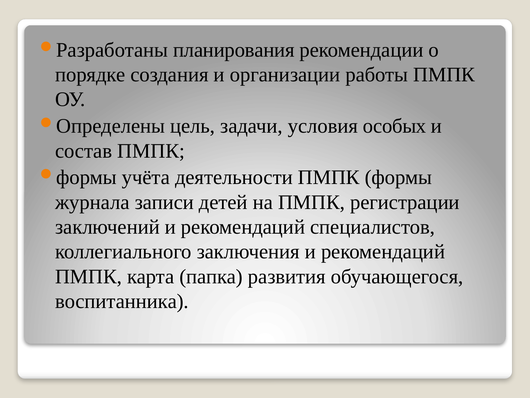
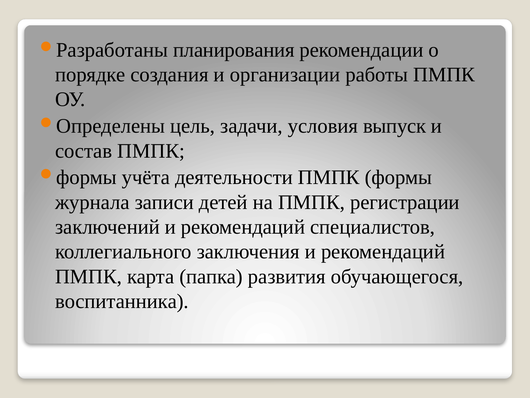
особых: особых -> выпуск
